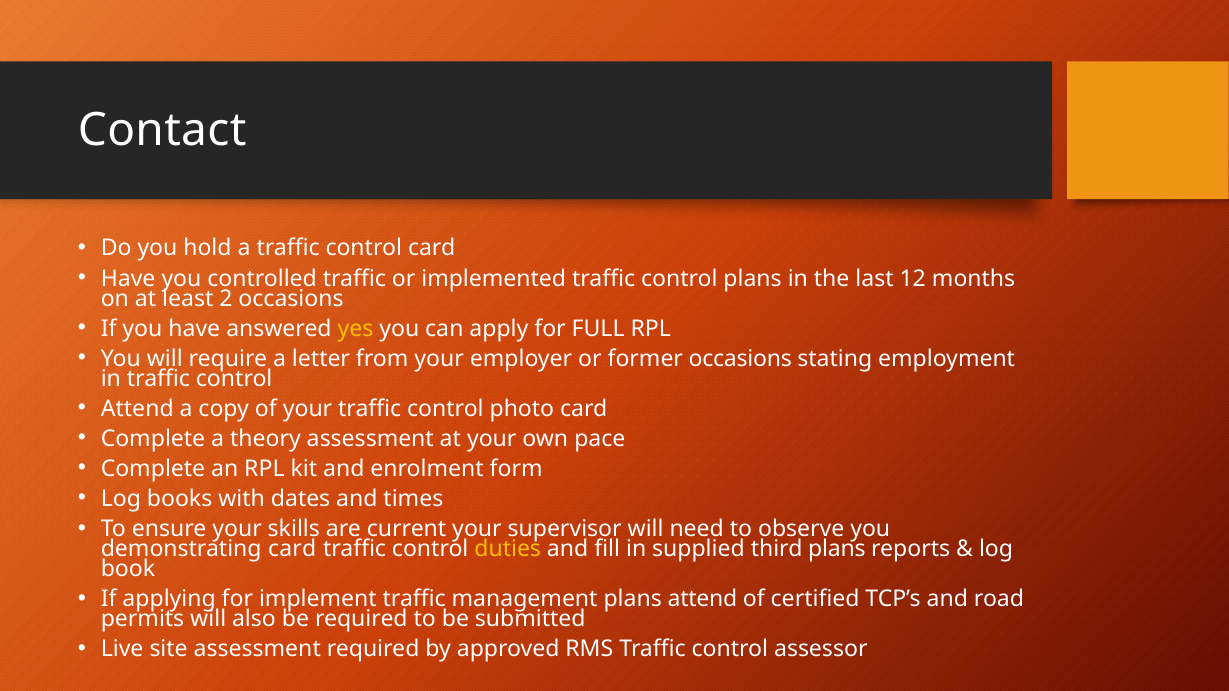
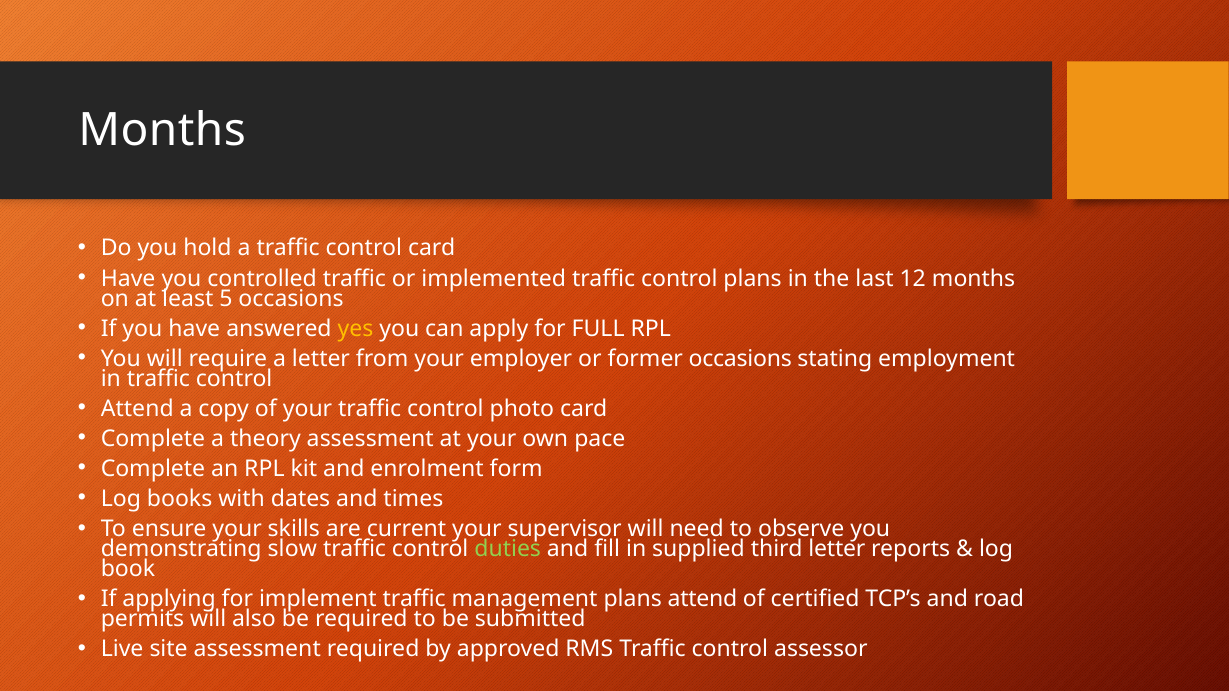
Contact at (162, 130): Contact -> Months
2: 2 -> 5
demonstrating card: card -> slow
duties colour: yellow -> light green
third plans: plans -> letter
